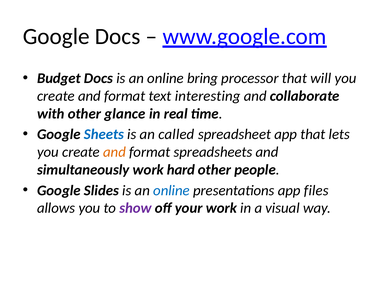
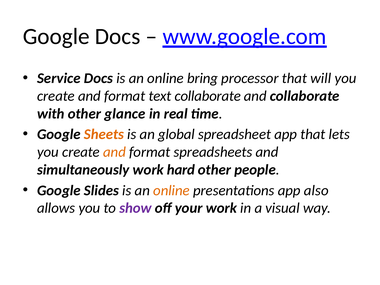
Budget: Budget -> Service
text interesting: interesting -> collaborate
Sheets colour: blue -> orange
called: called -> global
online at (171, 190) colour: blue -> orange
files: files -> also
